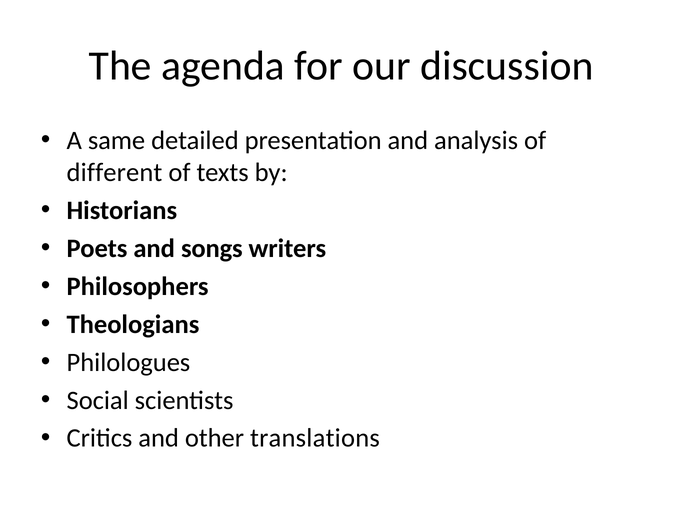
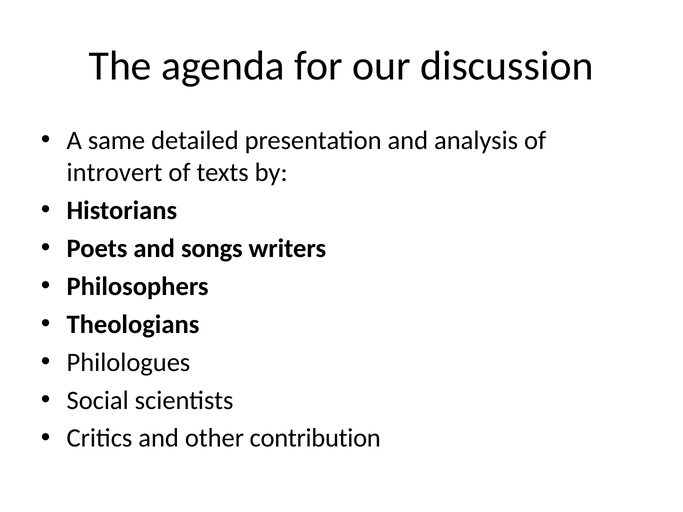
different: different -> introvert
translations: translations -> contribution
